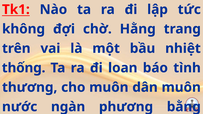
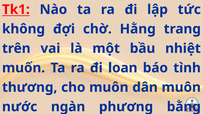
thống: thống -> muốn
